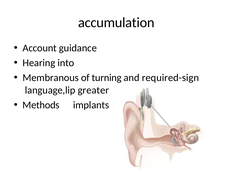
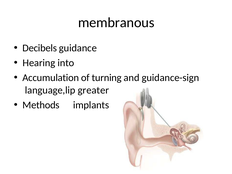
accumulation: accumulation -> membranous
Account: Account -> Decibels
Membranous: Membranous -> Accumulation
required-sign: required-sign -> guidance-sign
